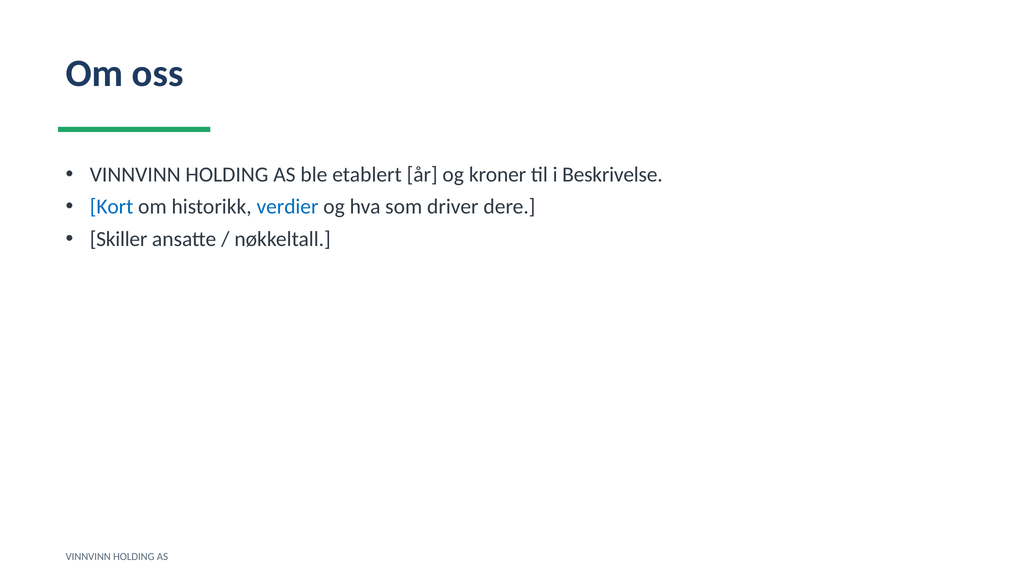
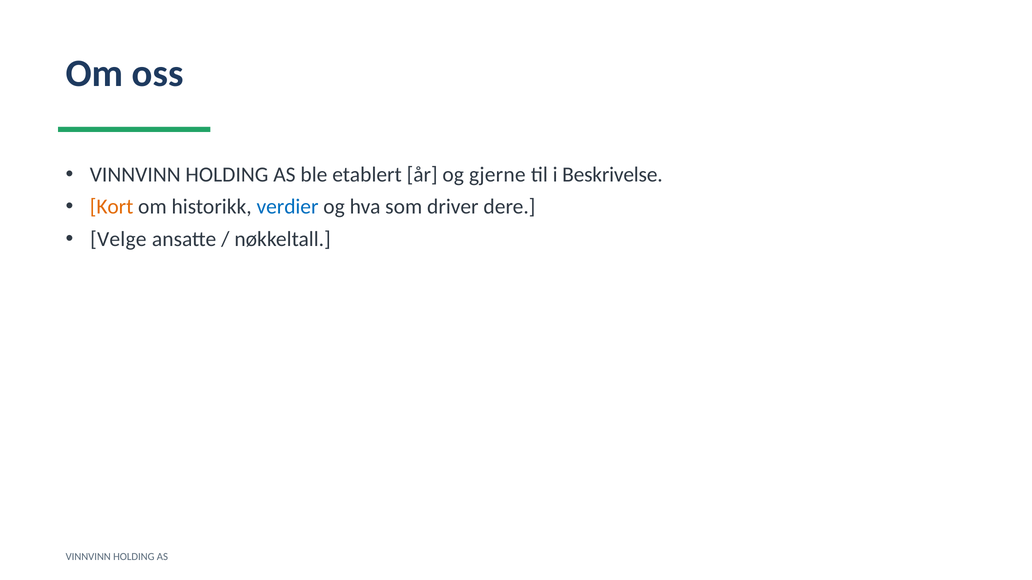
kroner: kroner -> gjerne
Kort colour: blue -> orange
Skiller: Skiller -> Velge
